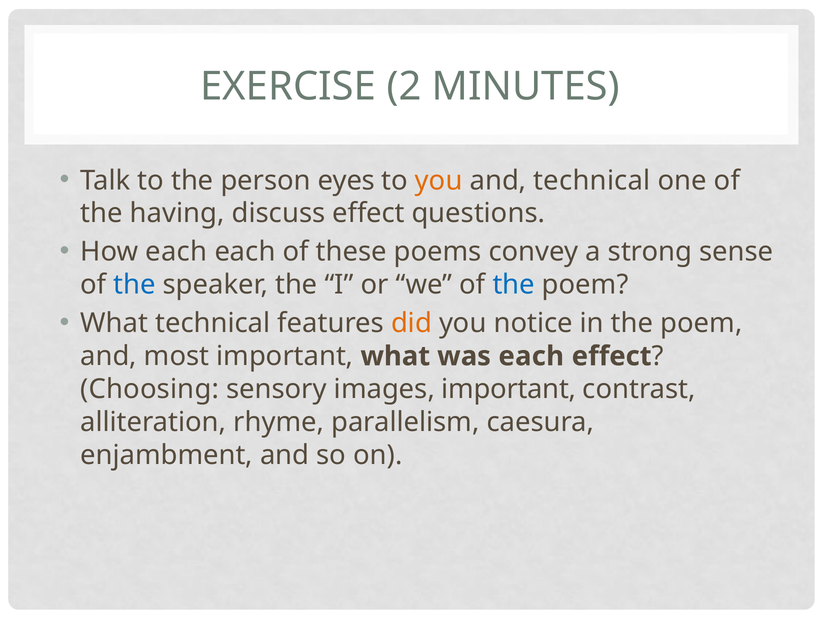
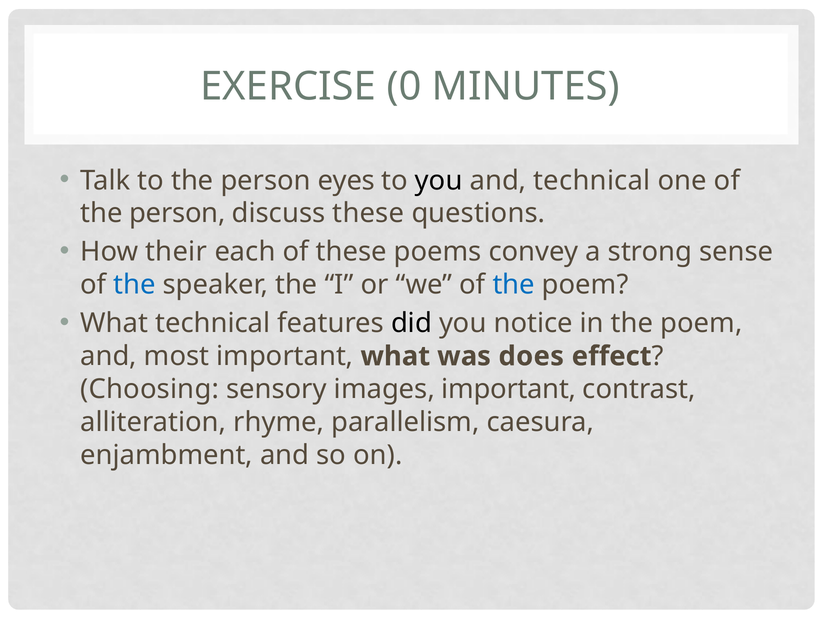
2: 2 -> 0
you at (439, 180) colour: orange -> black
having at (177, 213): having -> person
discuss effect: effect -> these
How each: each -> their
did colour: orange -> black
was each: each -> does
